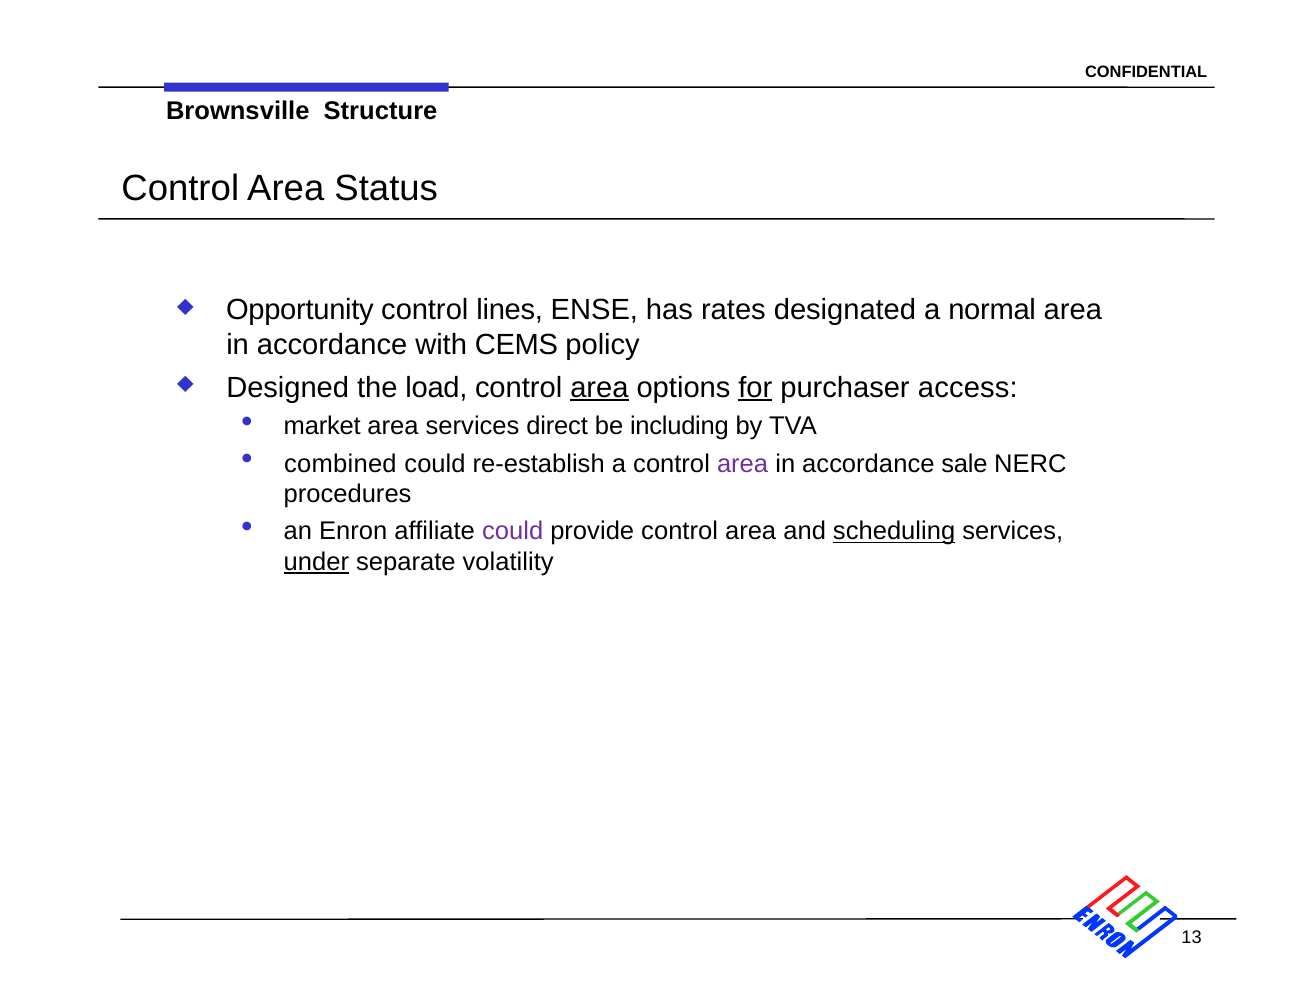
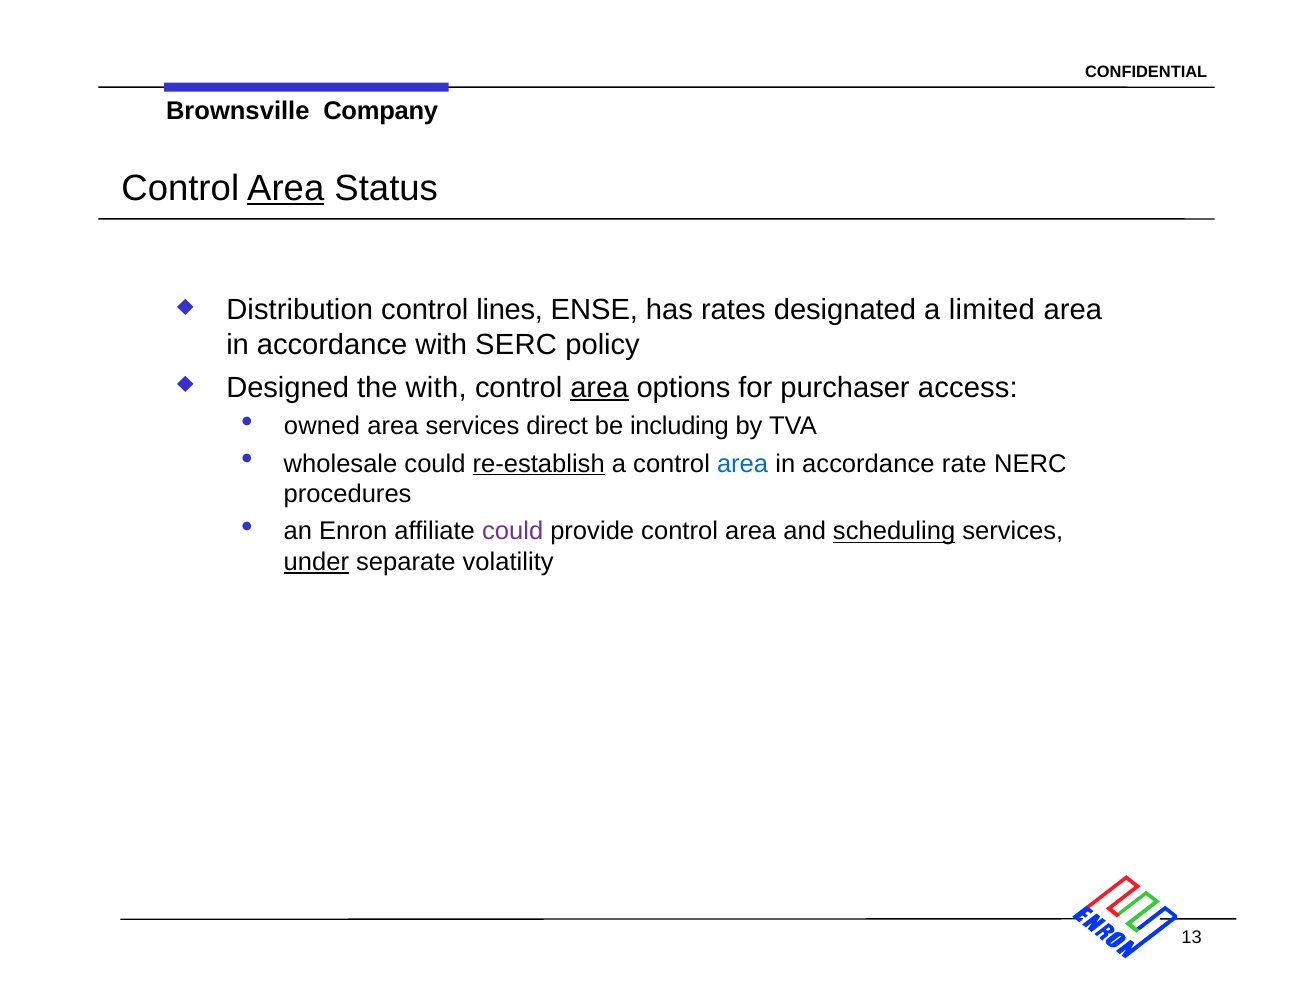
Structure: Structure -> Company
Area at (286, 188) underline: none -> present
Opportunity: Opportunity -> Distribution
normal: normal -> limited
CEMS: CEMS -> SERC
the load: load -> with
for underline: present -> none
market: market -> owned
combined: combined -> wholesale
re-establish underline: none -> present
area at (743, 463) colour: purple -> blue
sale: sale -> rate
